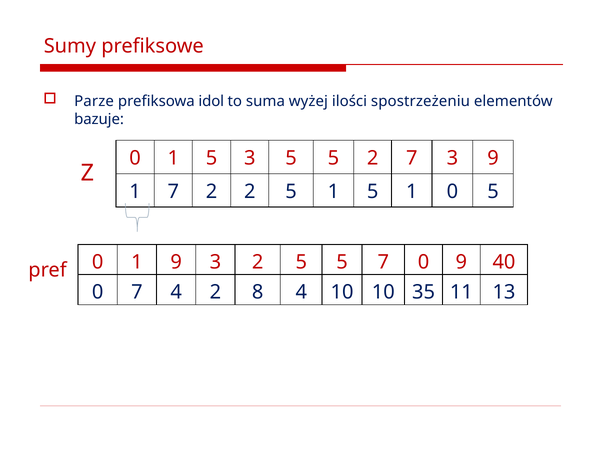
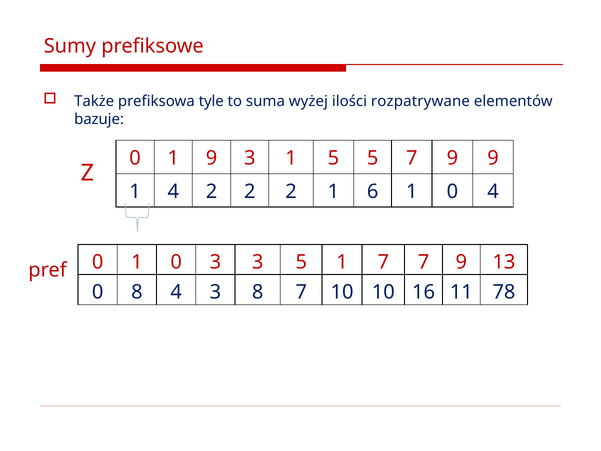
Parze: Parze -> Także
idol: idol -> tyle
spostrzeżeniu: spostrzeżeniu -> rozpatrywane
0 1 5: 5 -> 9
3 5: 5 -> 1
5 2: 2 -> 5
3 at (452, 158): 3 -> 9
1 7: 7 -> 4
2 2 5: 5 -> 2
5 at (373, 191): 5 -> 6
0 5: 5 -> 4
0 1 9: 9 -> 0
3 2: 2 -> 3
5 at (342, 262): 5 -> 1
7 0: 0 -> 7
40: 40 -> 13
0 7: 7 -> 8
4 2: 2 -> 3
8 4: 4 -> 7
35: 35 -> 16
13: 13 -> 78
